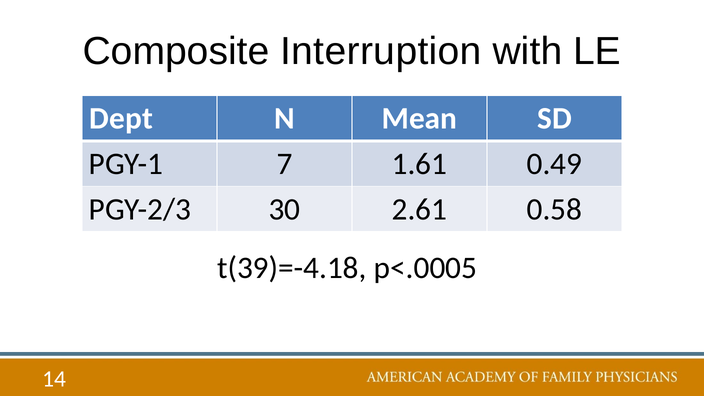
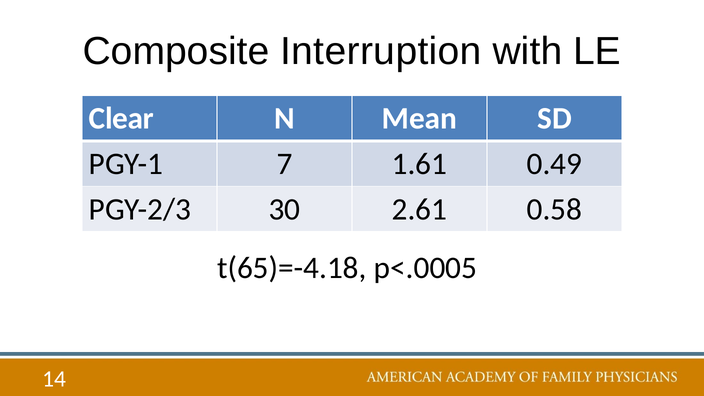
Dept: Dept -> Clear
t(39)=-4.18: t(39)=-4.18 -> t(65)=-4.18
